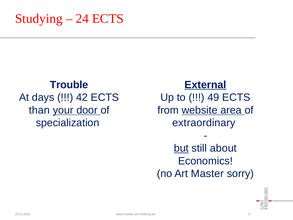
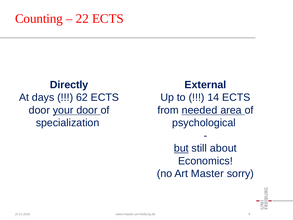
Studying: Studying -> Counting
24: 24 -> 22
Trouble: Trouble -> Directly
External underline: present -> none
42: 42 -> 62
49: 49 -> 14
than at (39, 110): than -> door
website: website -> needed
extraordinary: extraordinary -> psychological
